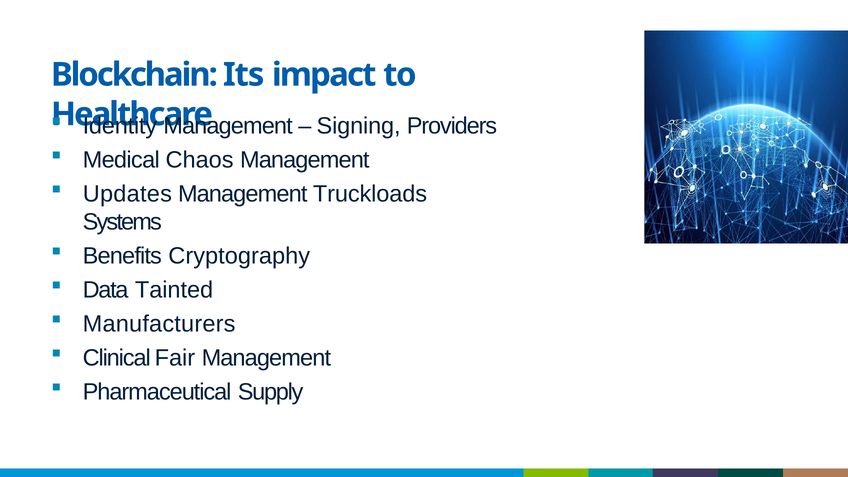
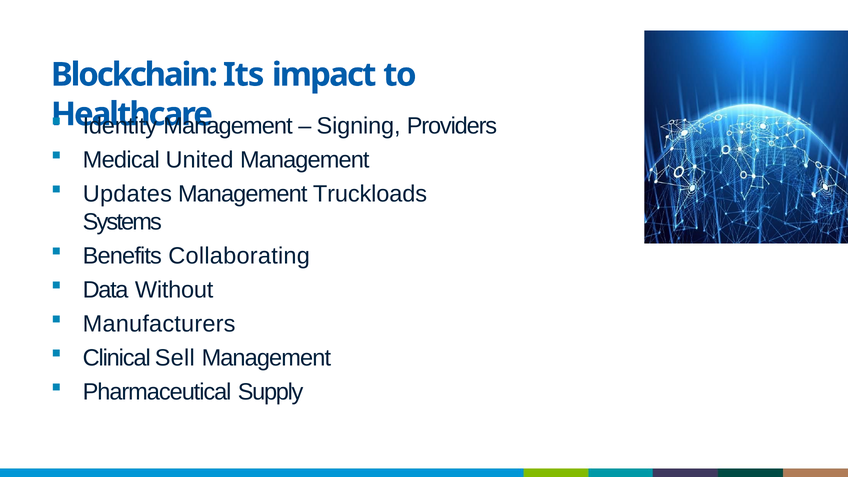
Chaos: Chaos -> United
Cryptography: Cryptography -> Collaborating
Tainted: Tainted -> Without
Fair: Fair -> Sell
